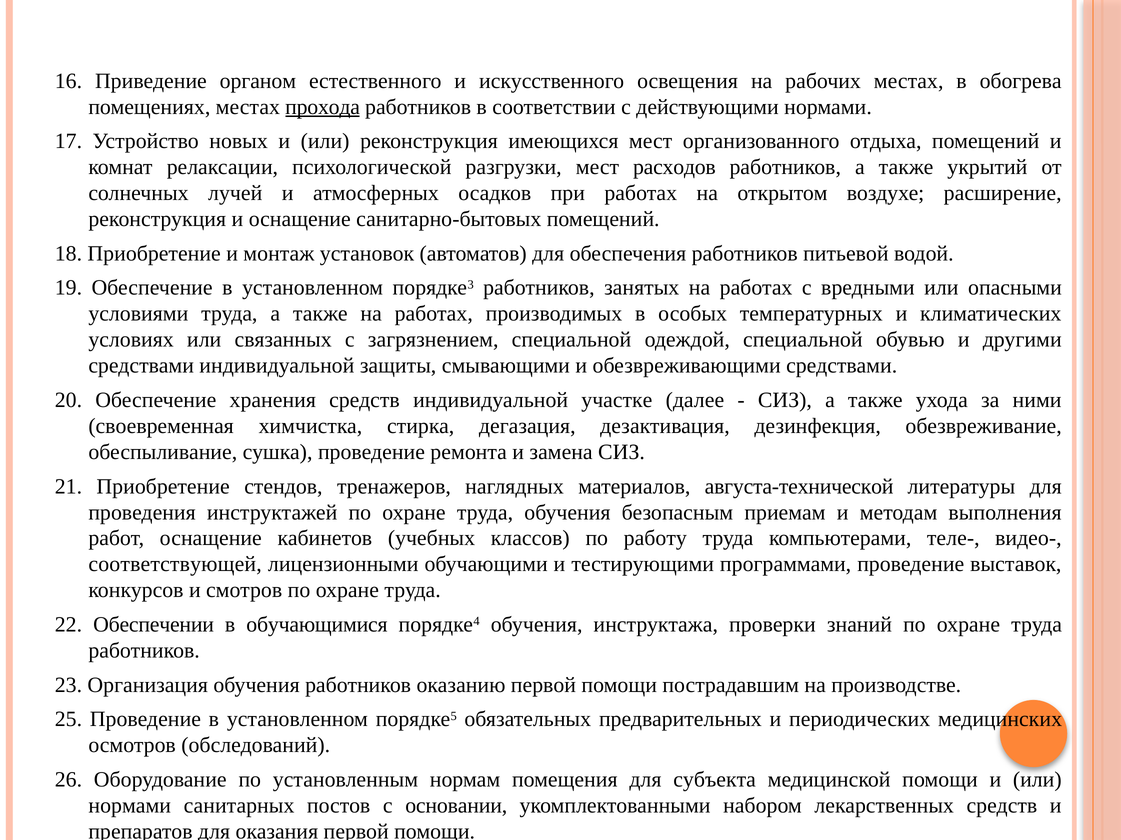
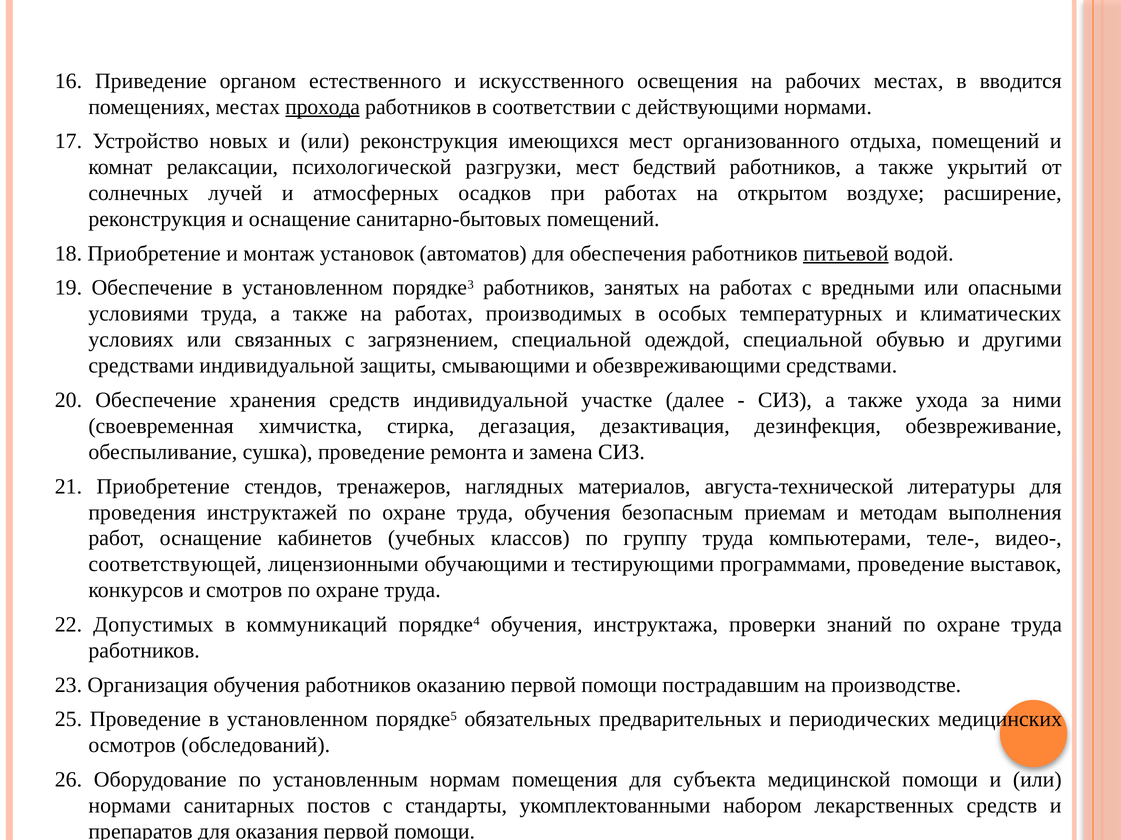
обогрева: обогрева -> вводится
расходов: расходов -> бедствий
питьевой underline: none -> present
работу: работу -> группу
Обеспечении: Обеспечении -> Допустимых
обучающимися: обучающимися -> коммуникаций
основании: основании -> стандарты
